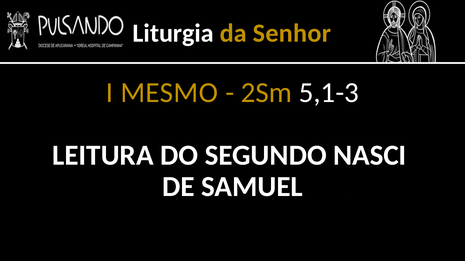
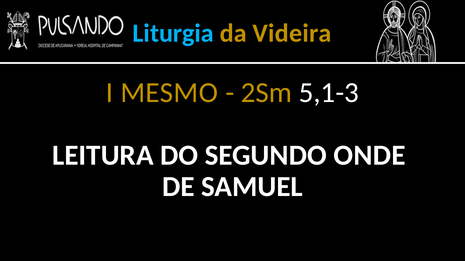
Liturgia colour: white -> light blue
Senhor: Senhor -> Videira
NASCI: NASCI -> ONDE
